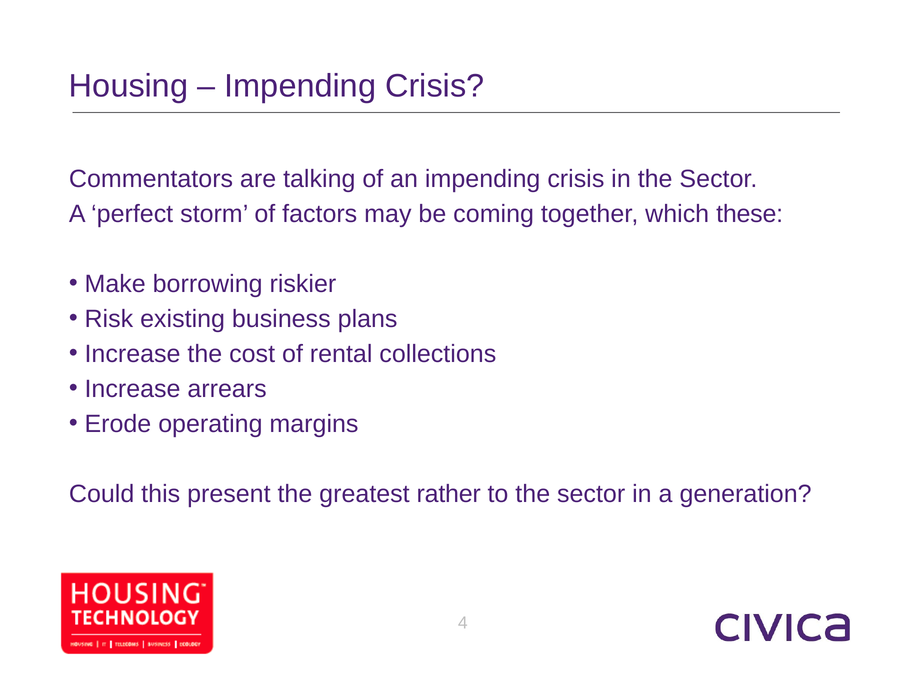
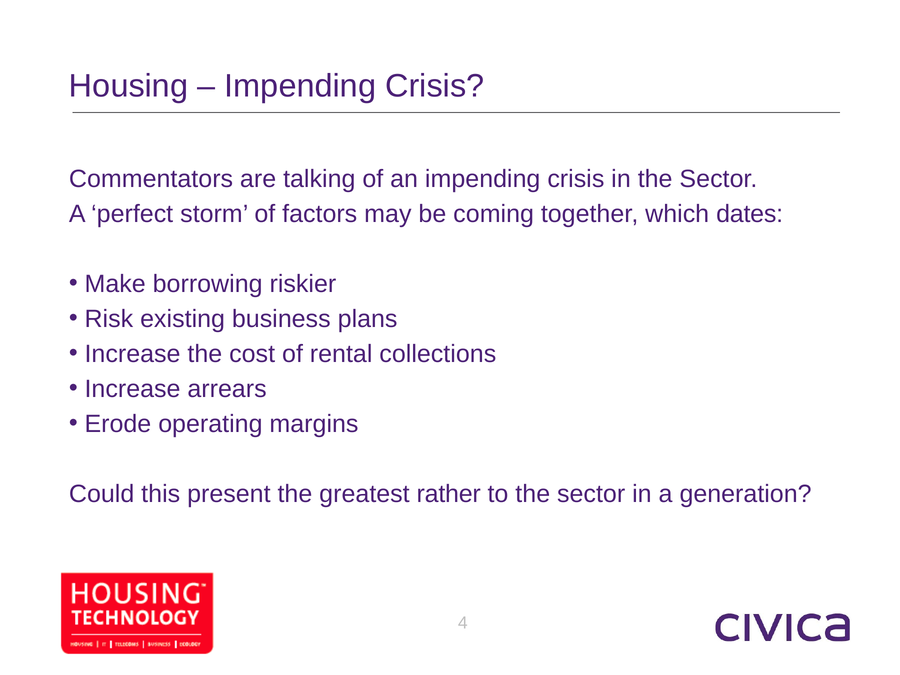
these: these -> dates
